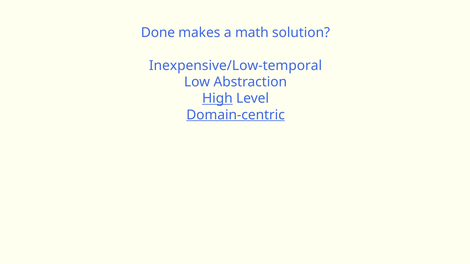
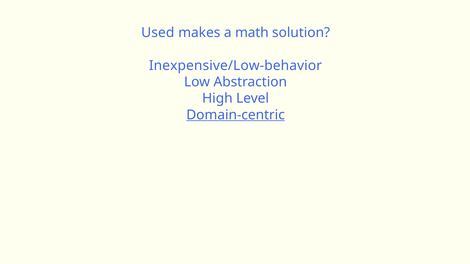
Done: Done -> Used
Inexpensive/Low-temporal: Inexpensive/Low-temporal -> Inexpensive/Low-behavior
High underline: present -> none
